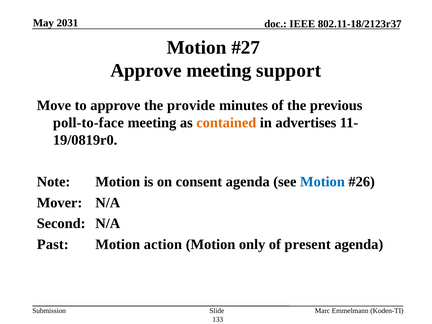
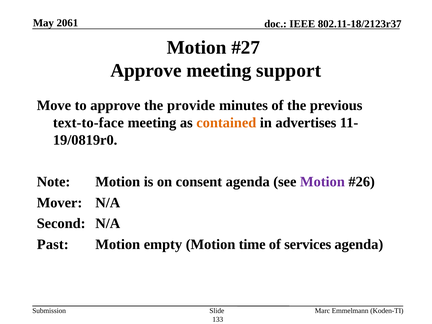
2031: 2031 -> 2061
poll-to-face: poll-to-face -> text-to-face
Motion at (322, 182) colour: blue -> purple
action: action -> empty
only: only -> time
present: present -> services
